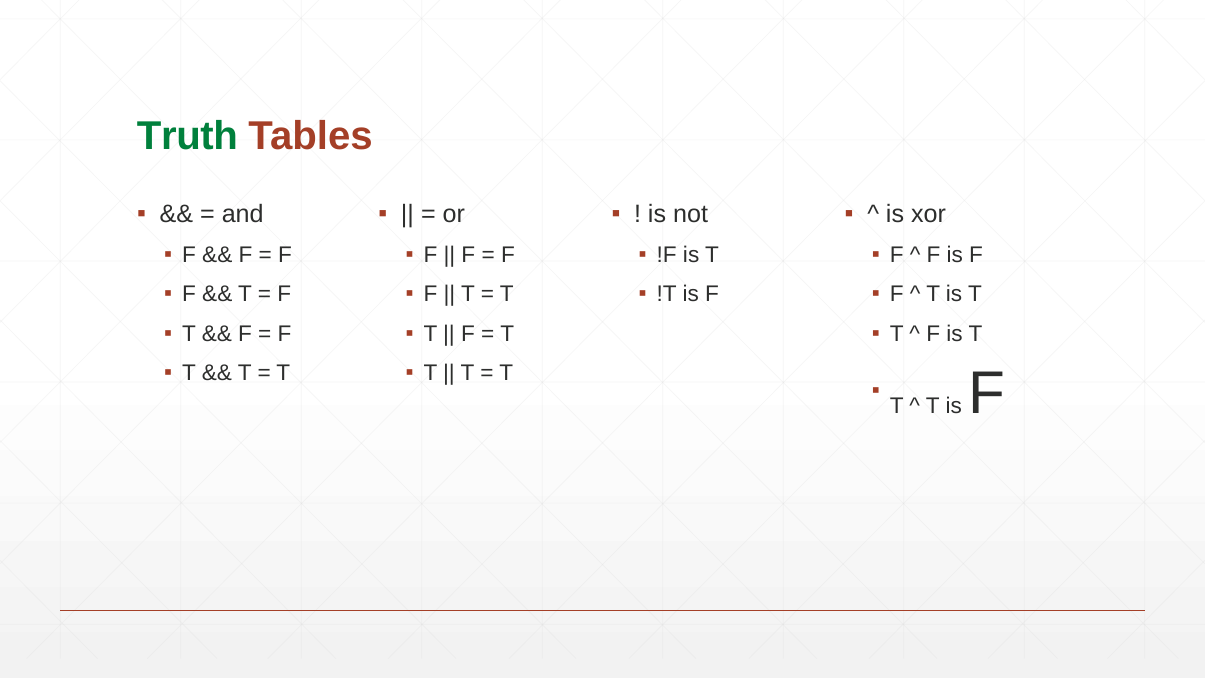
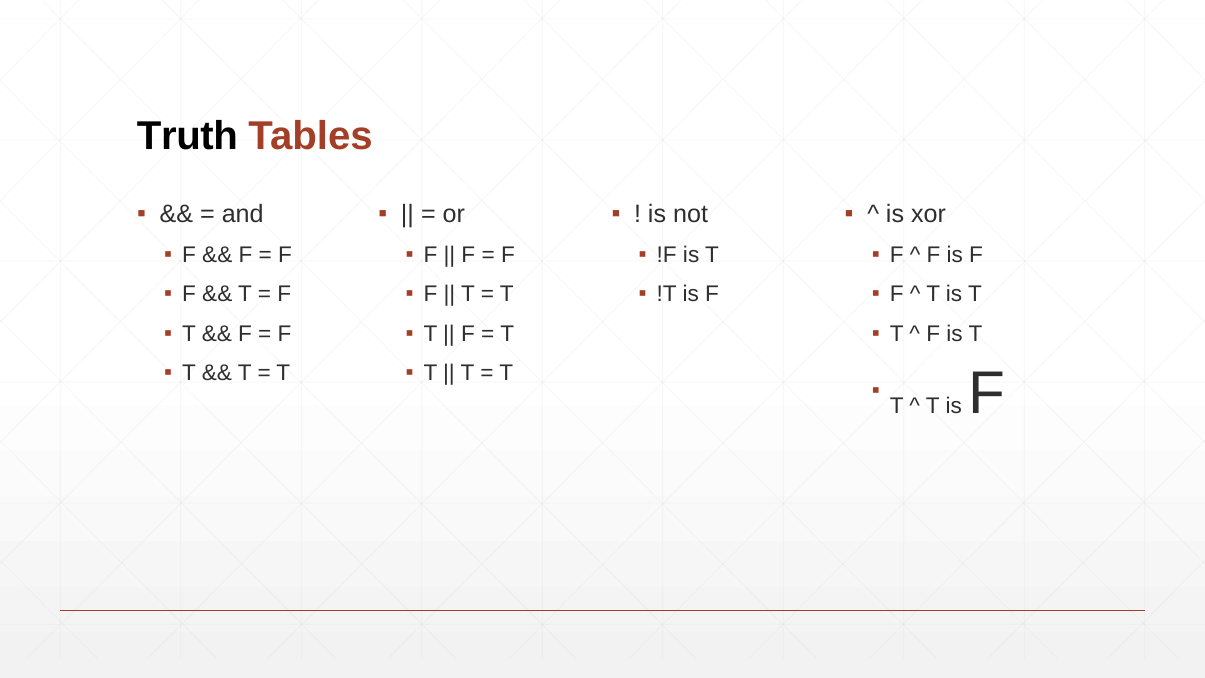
Truth colour: green -> black
